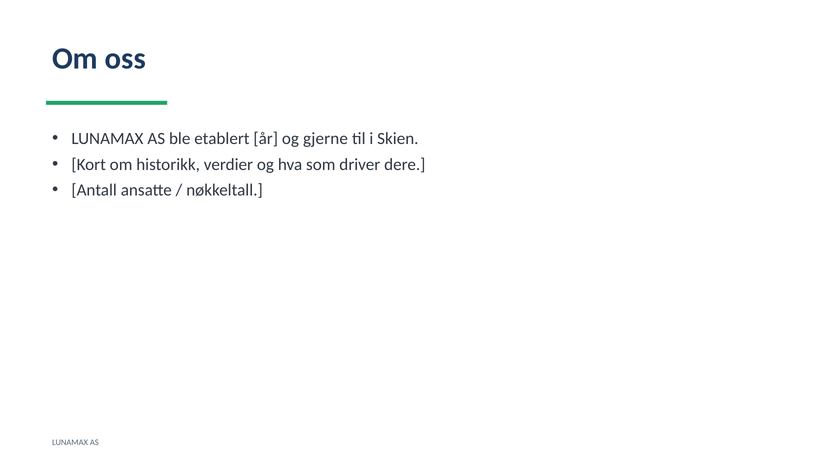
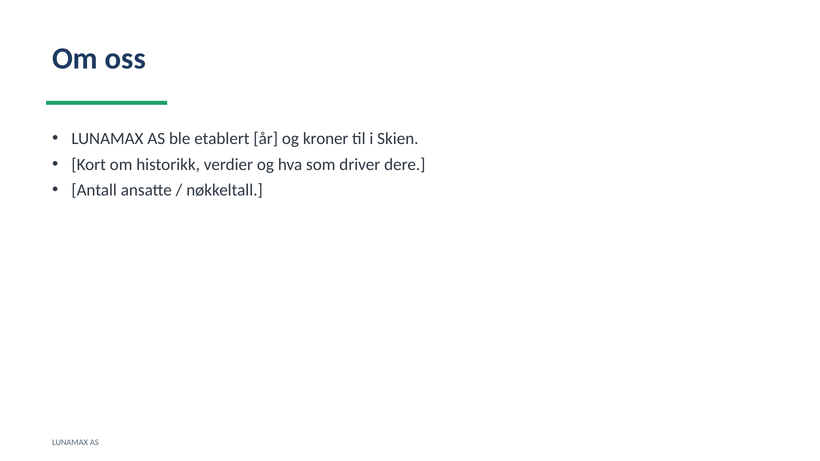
gjerne: gjerne -> kroner
